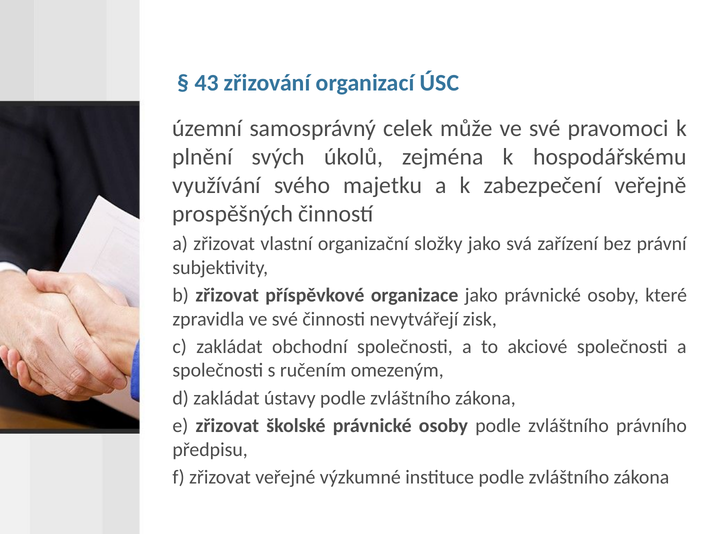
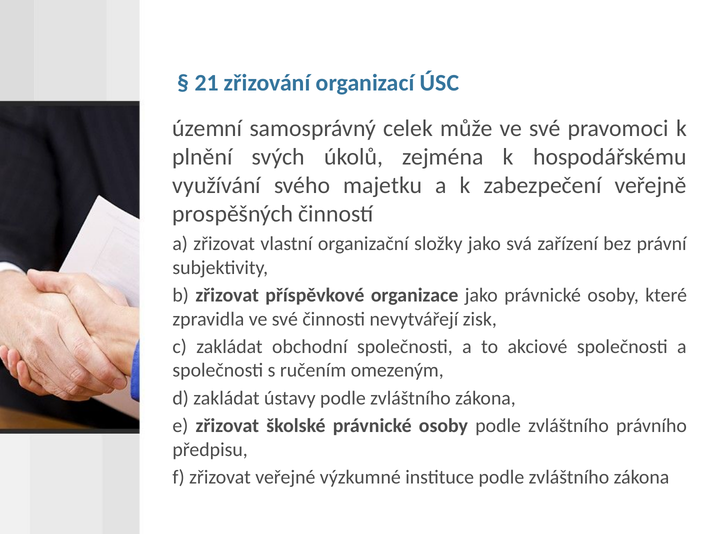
43: 43 -> 21
